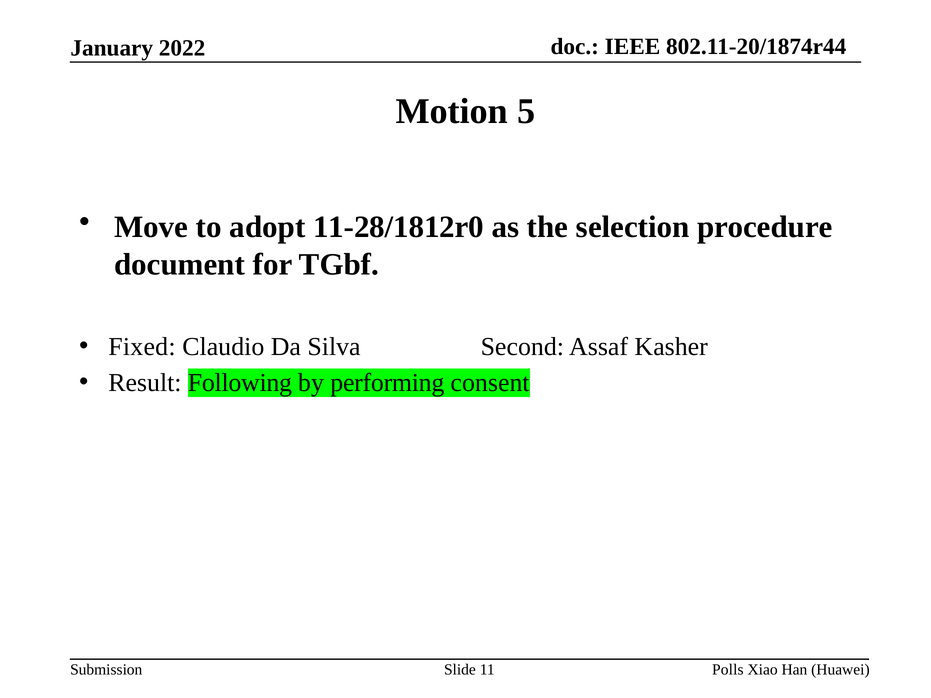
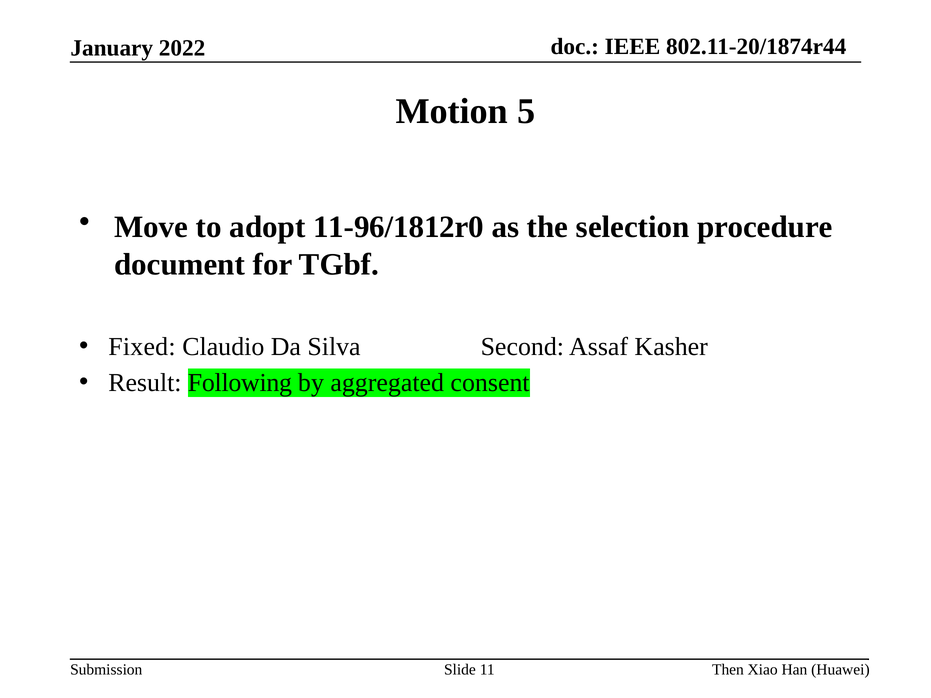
11-28/1812r0: 11-28/1812r0 -> 11-96/1812r0
performing: performing -> aggregated
Polls: Polls -> Then
